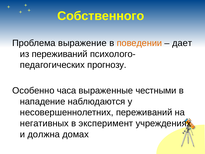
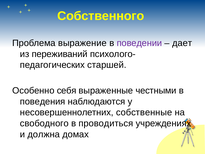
поведении colour: orange -> purple
прогнозу: прогнозу -> старшей
часа: часа -> себя
нападение: нападение -> поведения
несовершеннолетних переживаний: переживаний -> собственные
негативных: негативных -> свободного
эксперимент: эксперимент -> проводиться
